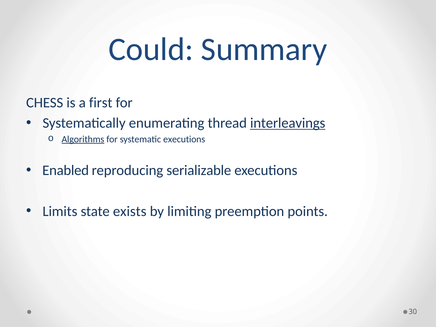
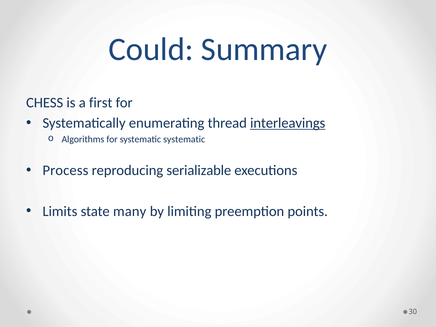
Algorithms underline: present -> none
systematic executions: executions -> systematic
Enabled: Enabled -> Process
exists: exists -> many
